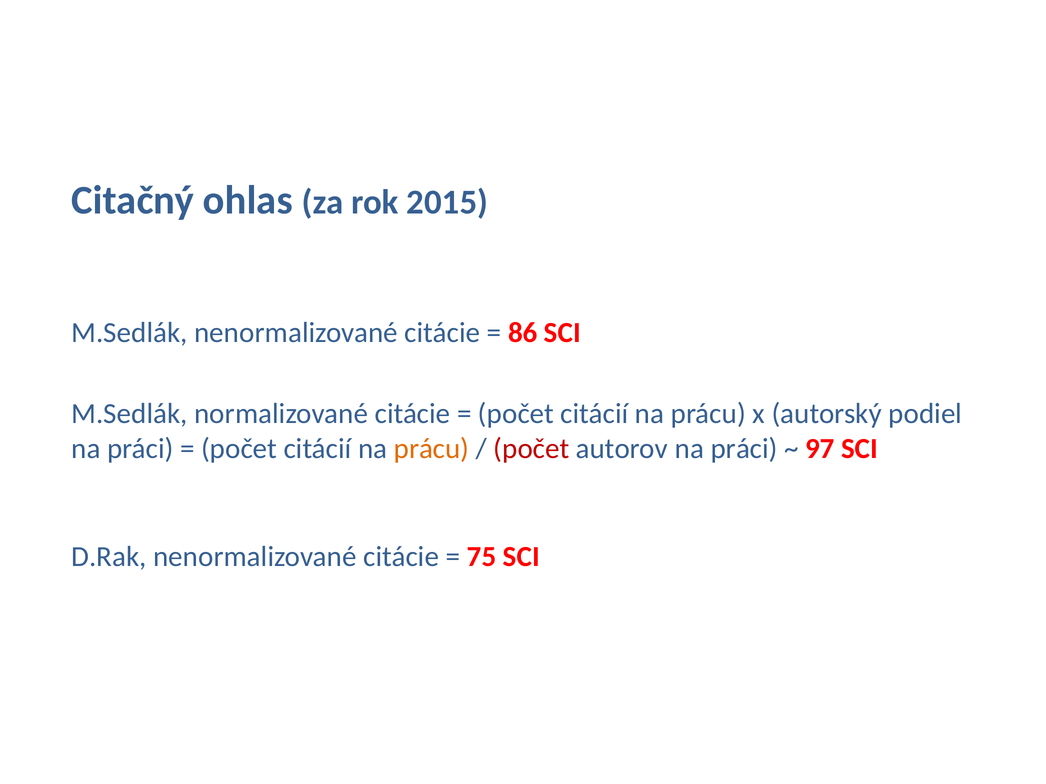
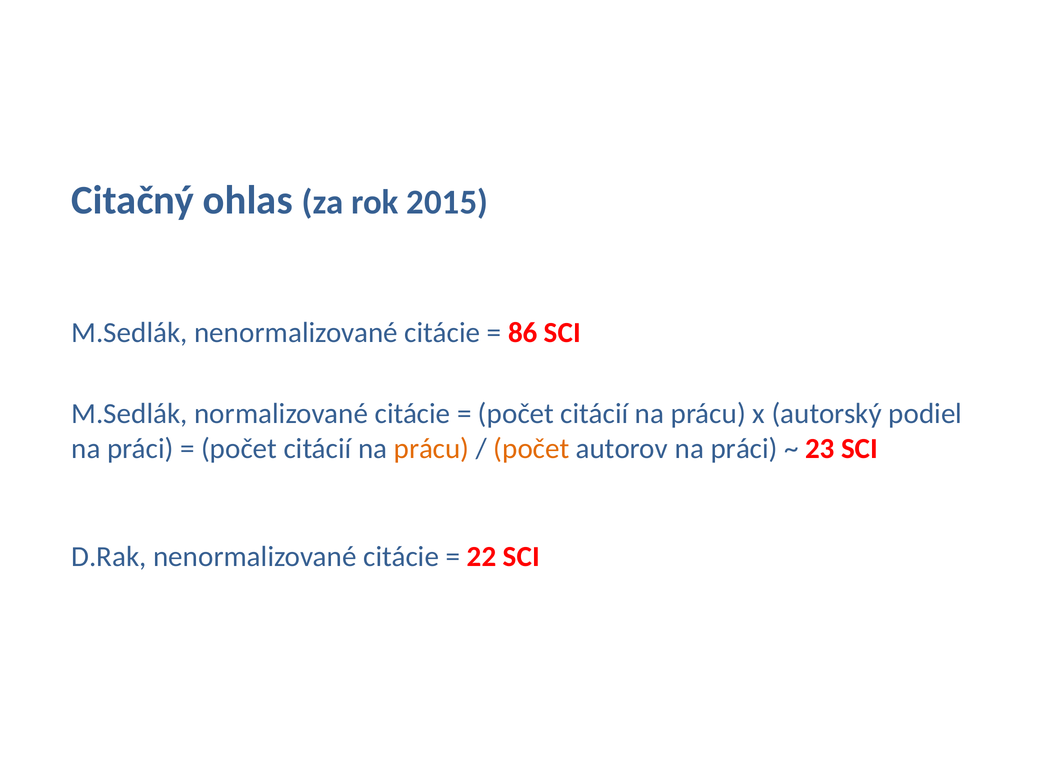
počet at (531, 449) colour: red -> orange
97: 97 -> 23
75: 75 -> 22
